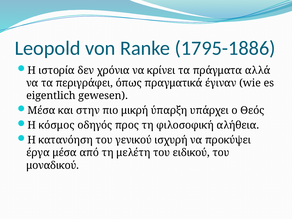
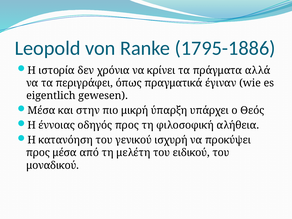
κόσμος: κόσμος -> έννοιας
έργα at (38, 153): έργα -> προς
